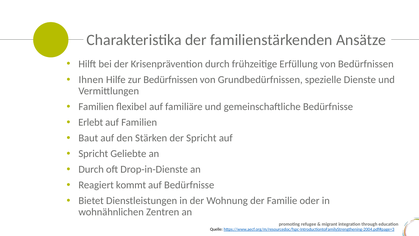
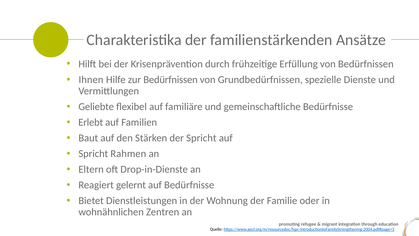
Familien at (96, 107): Familien -> Geliebte
Geliebte: Geliebte -> Rahmen
Durch at (91, 169): Durch -> Eltern
kommt: kommt -> gelernt
